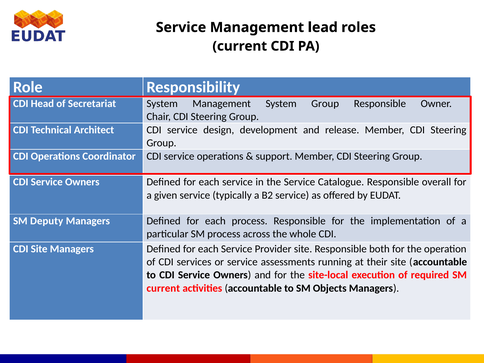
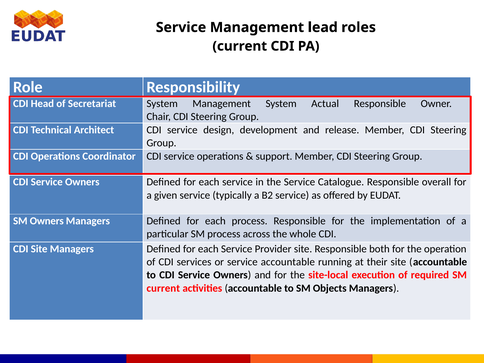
System Group: Group -> Actual
SM Deputy: Deputy -> Owners
service assessments: assessments -> accountable
